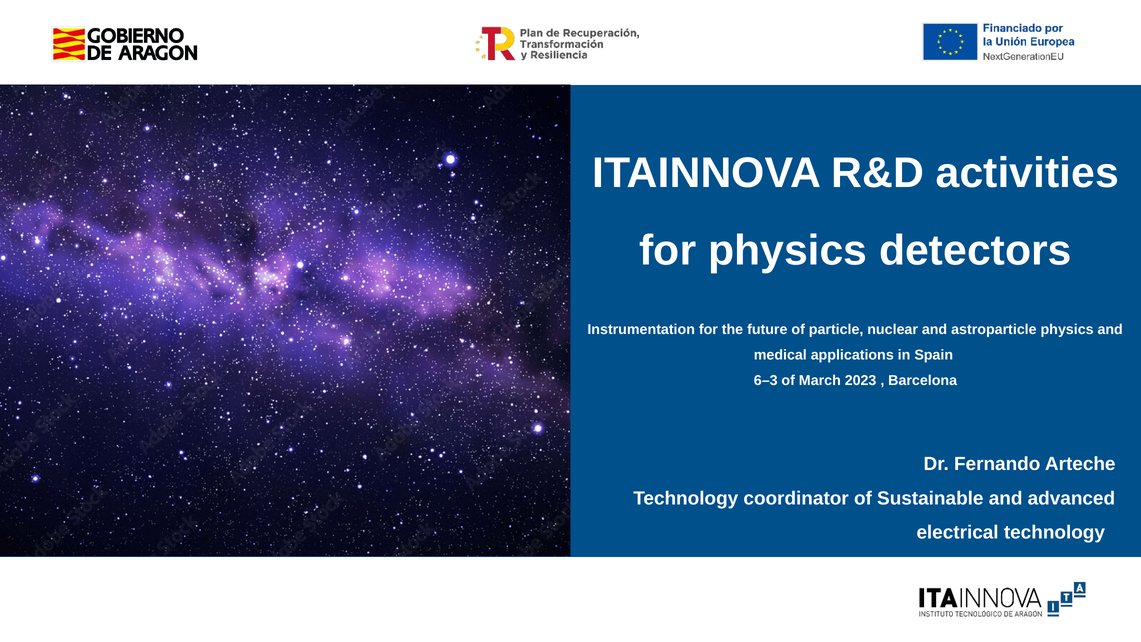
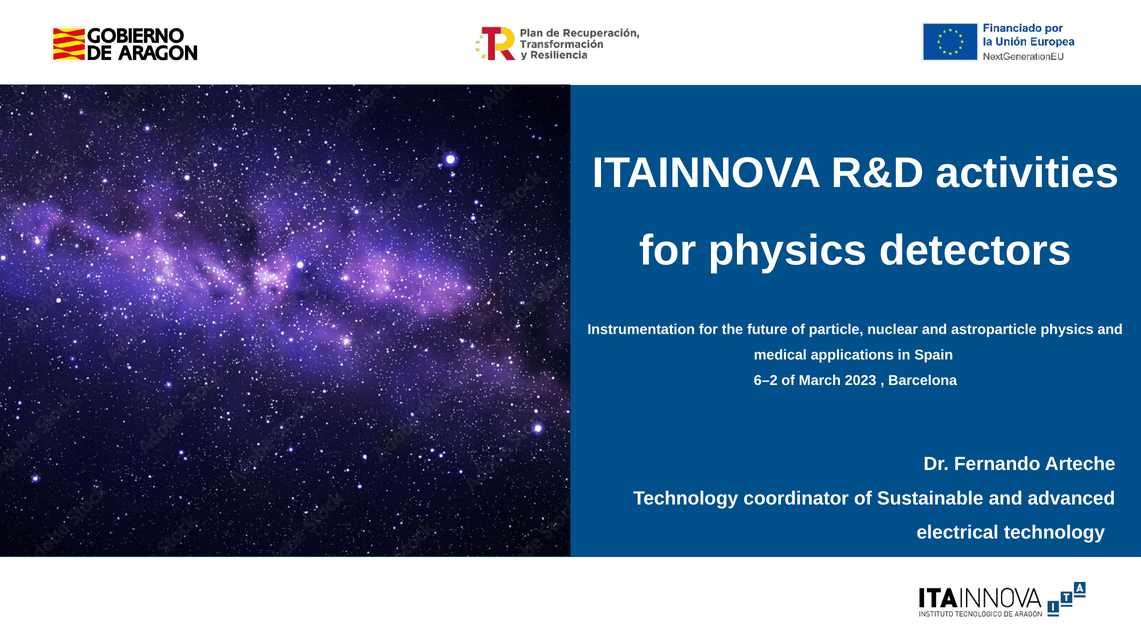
6–3: 6–3 -> 6–2
